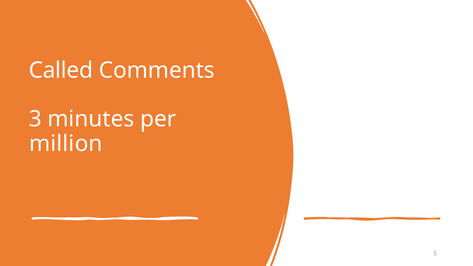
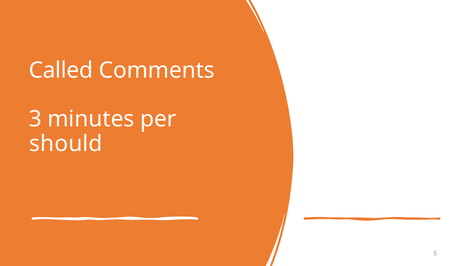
million: million -> should
